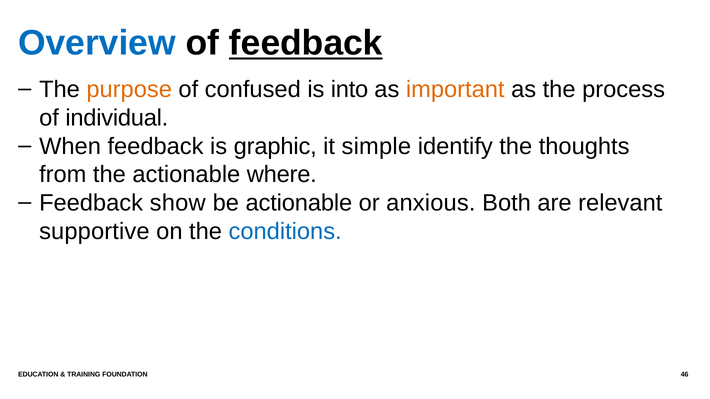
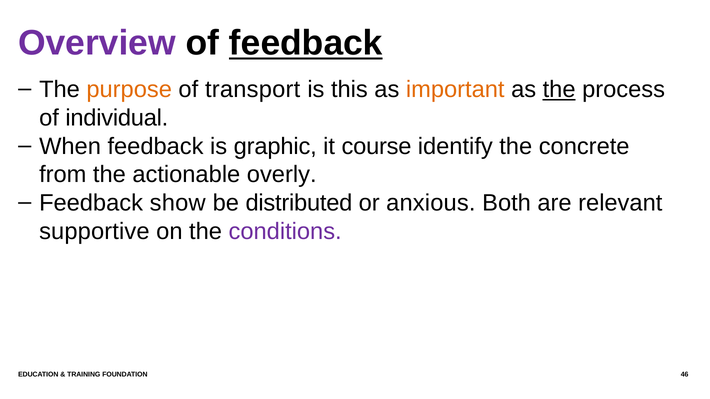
Overview colour: blue -> purple
confused: confused -> transport
into: into -> this
the at (559, 90) underline: none -> present
simple: simple -> course
thoughts: thoughts -> concrete
where: where -> overly
be actionable: actionable -> distributed
conditions colour: blue -> purple
